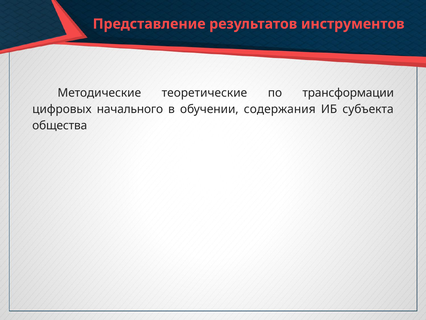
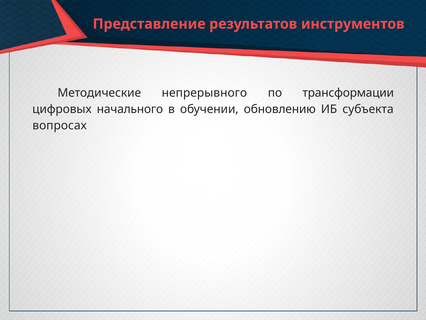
теоретические: теоретические -> непрерывного
содержания: содержания -> обновлению
общества: общества -> вопросах
